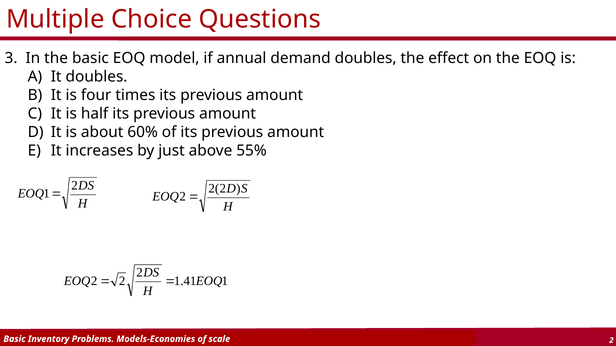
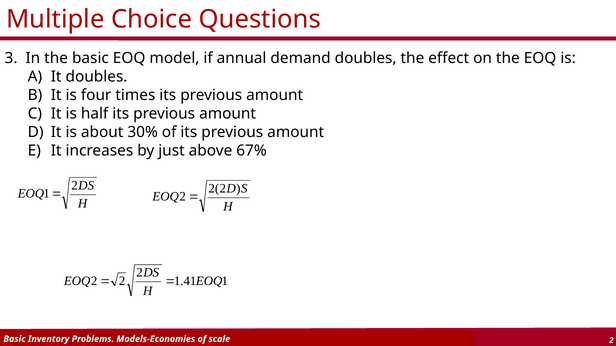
60%: 60% -> 30%
55%: 55% -> 67%
